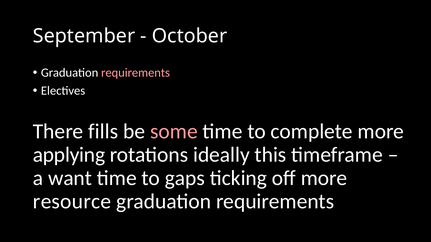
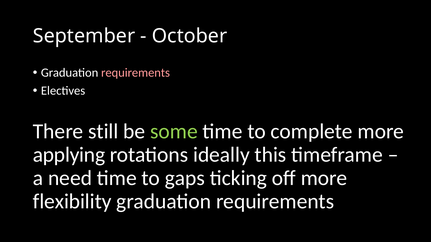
fills: fills -> still
some colour: pink -> light green
want: want -> need
resource: resource -> flexibility
